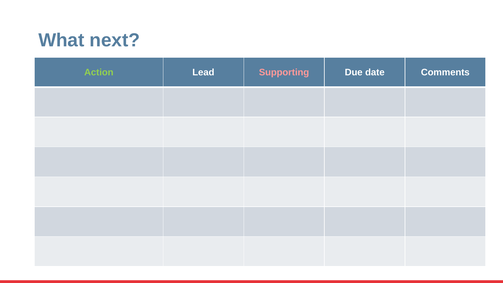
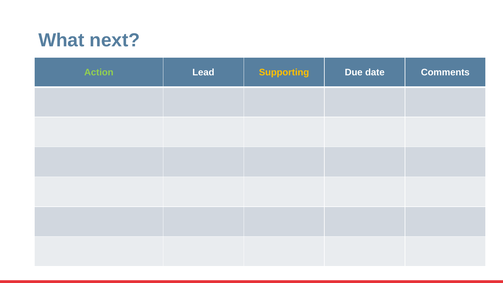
Supporting colour: pink -> yellow
